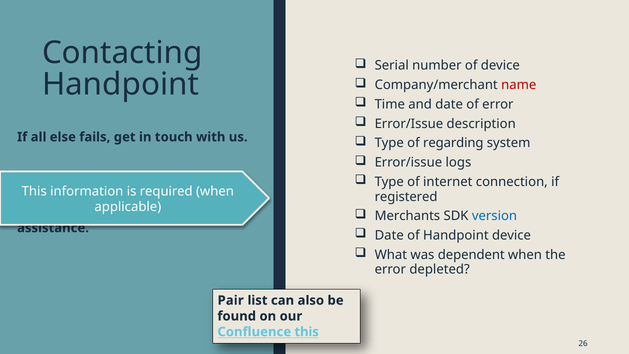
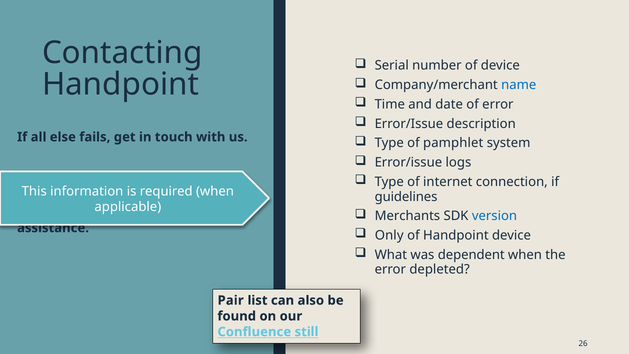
name colour: red -> blue
regarding: regarding -> pamphlet
registered: registered -> guidelines
Date at (389, 235): Date -> Only
Confluence this: this -> still
